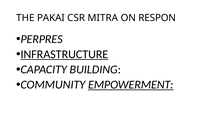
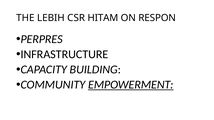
PAKAI: PAKAI -> LEBIH
MITRA: MITRA -> HITAM
INFRASTRUCTURE underline: present -> none
